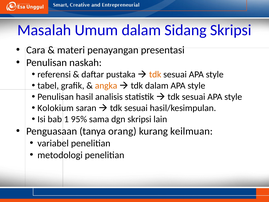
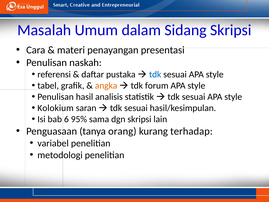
tdk at (155, 74) colour: orange -> blue
tdk dalam: dalam -> forum
1: 1 -> 6
keilmuan: keilmuan -> terhadap
